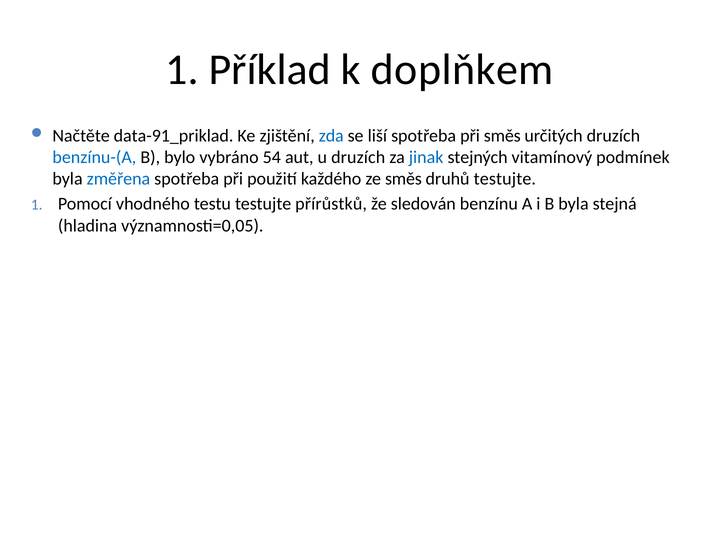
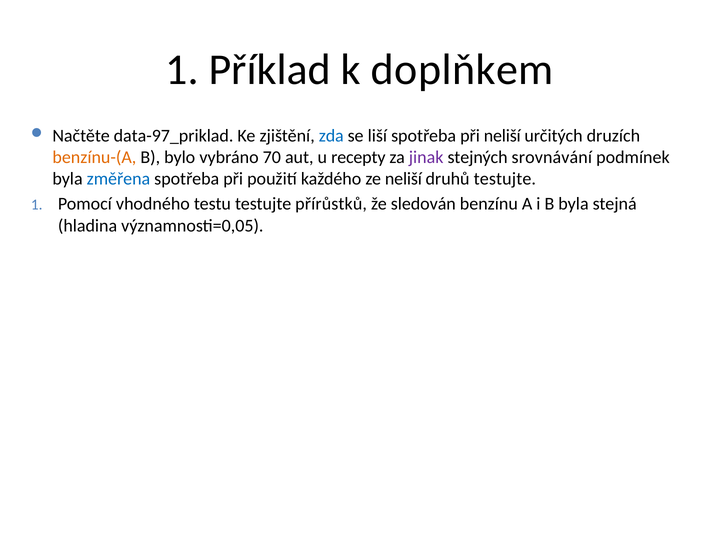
data-91_priklad: data-91_priklad -> data-97_priklad
při směs: směs -> neliší
benzínu-(A colour: blue -> orange
54: 54 -> 70
u druzích: druzích -> recepty
jinak colour: blue -> purple
vitamínový: vitamínový -> srovnávání
ze směs: směs -> neliší
